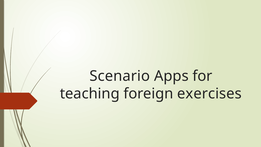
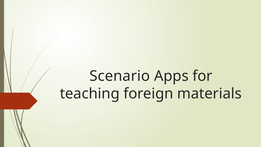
exercises: exercises -> materials
